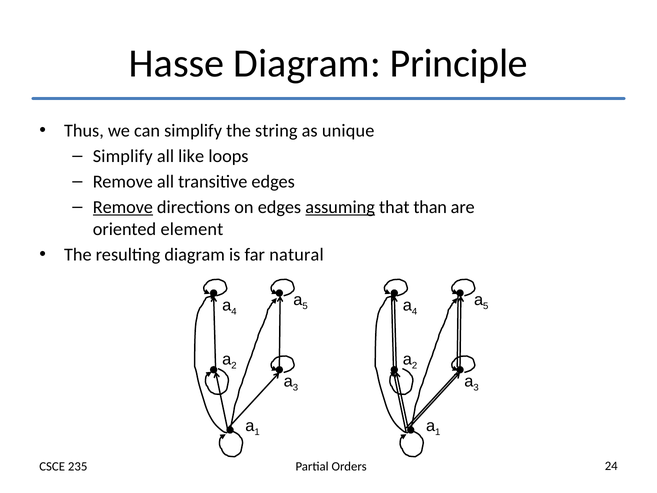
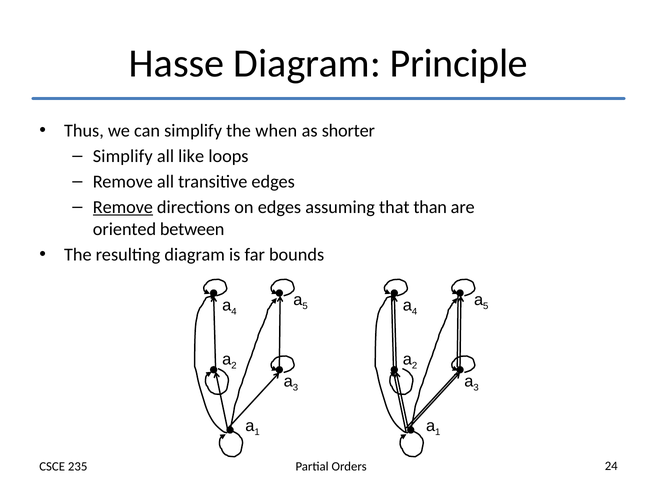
string: string -> when
unique: unique -> shorter
assuming underline: present -> none
element: element -> between
natural: natural -> bounds
